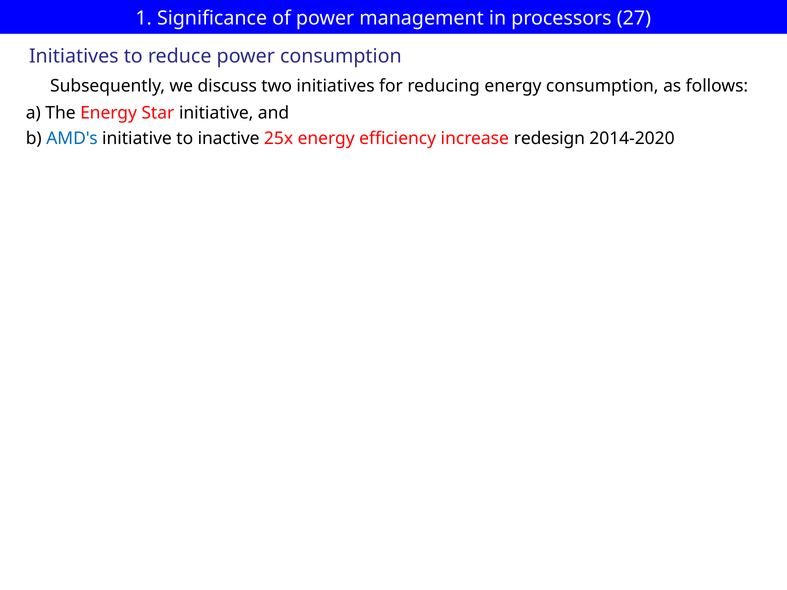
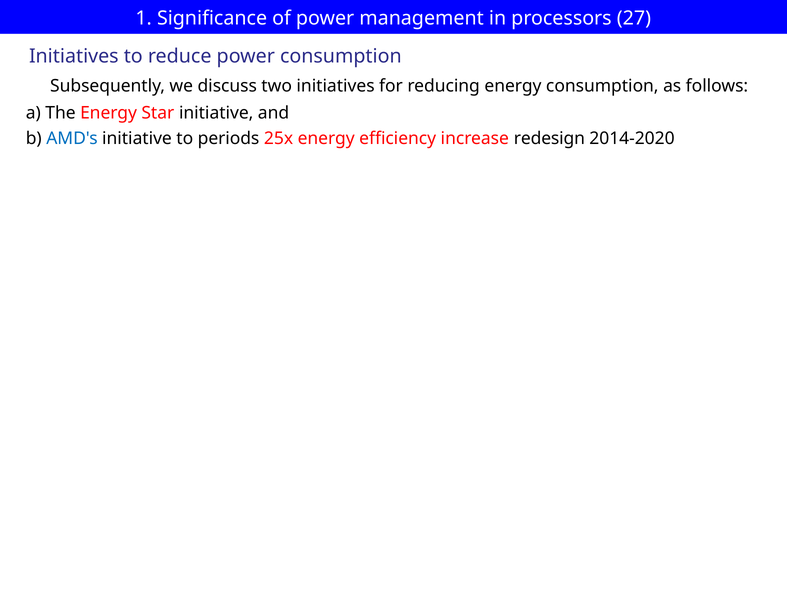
inactive: inactive -> periods
